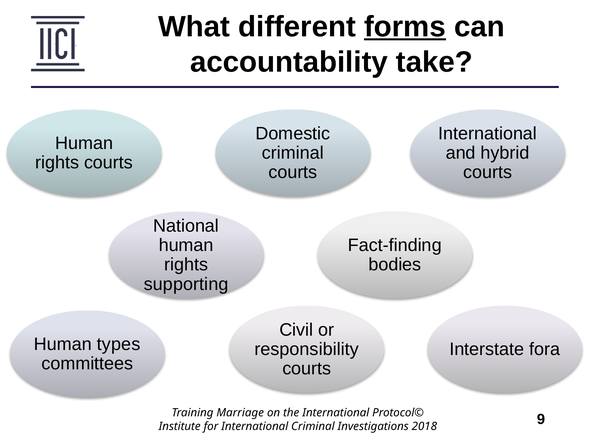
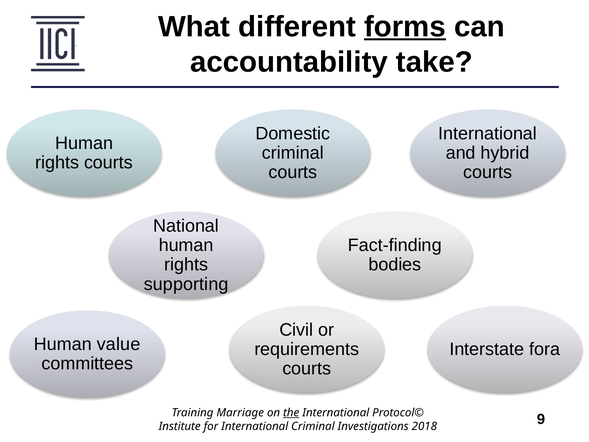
types: types -> value
responsibility: responsibility -> requirements
the underline: none -> present
